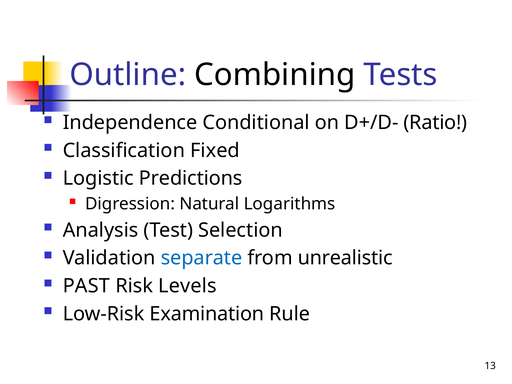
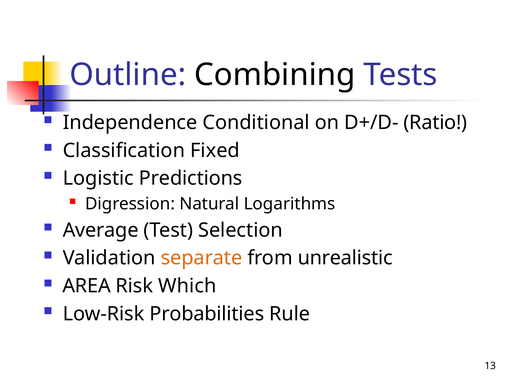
Analysis: Analysis -> Average
separate colour: blue -> orange
PAST: PAST -> AREA
Levels: Levels -> Which
Examination: Examination -> Probabilities
